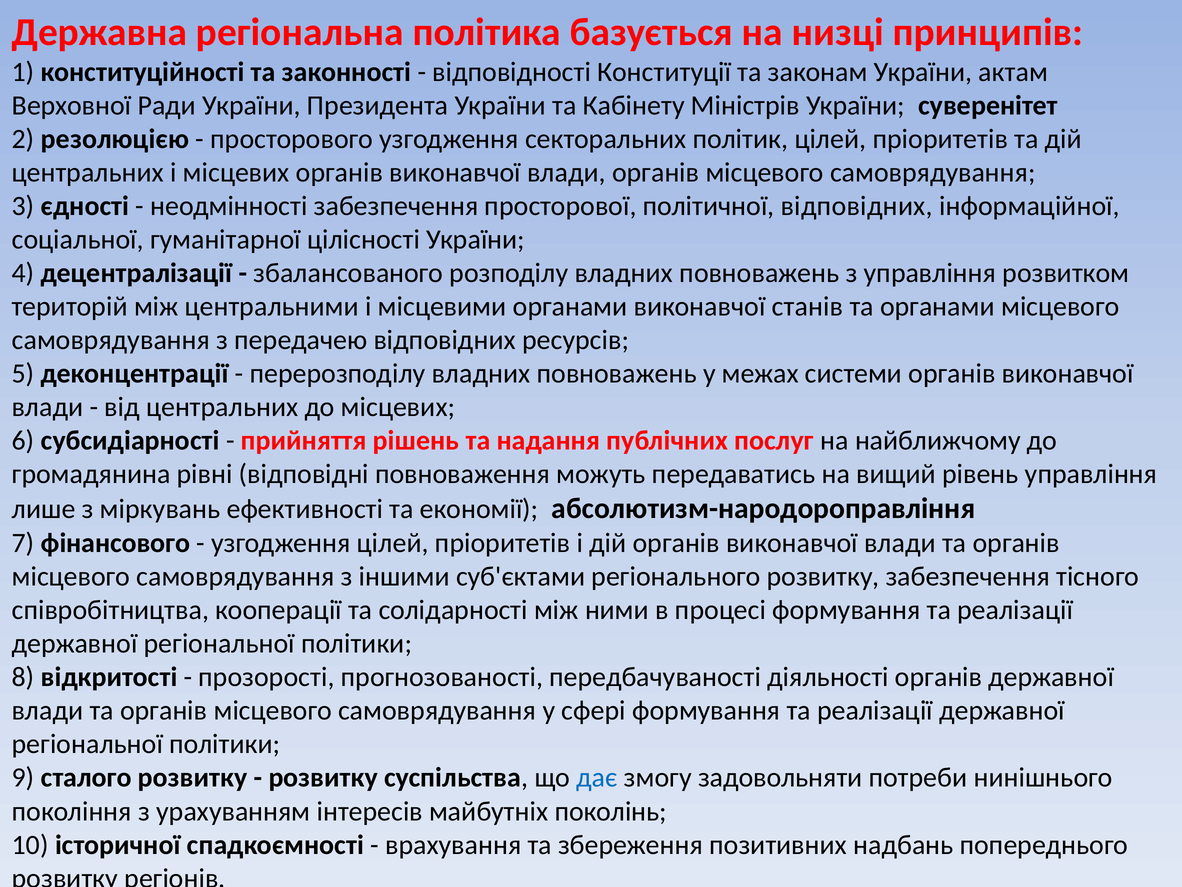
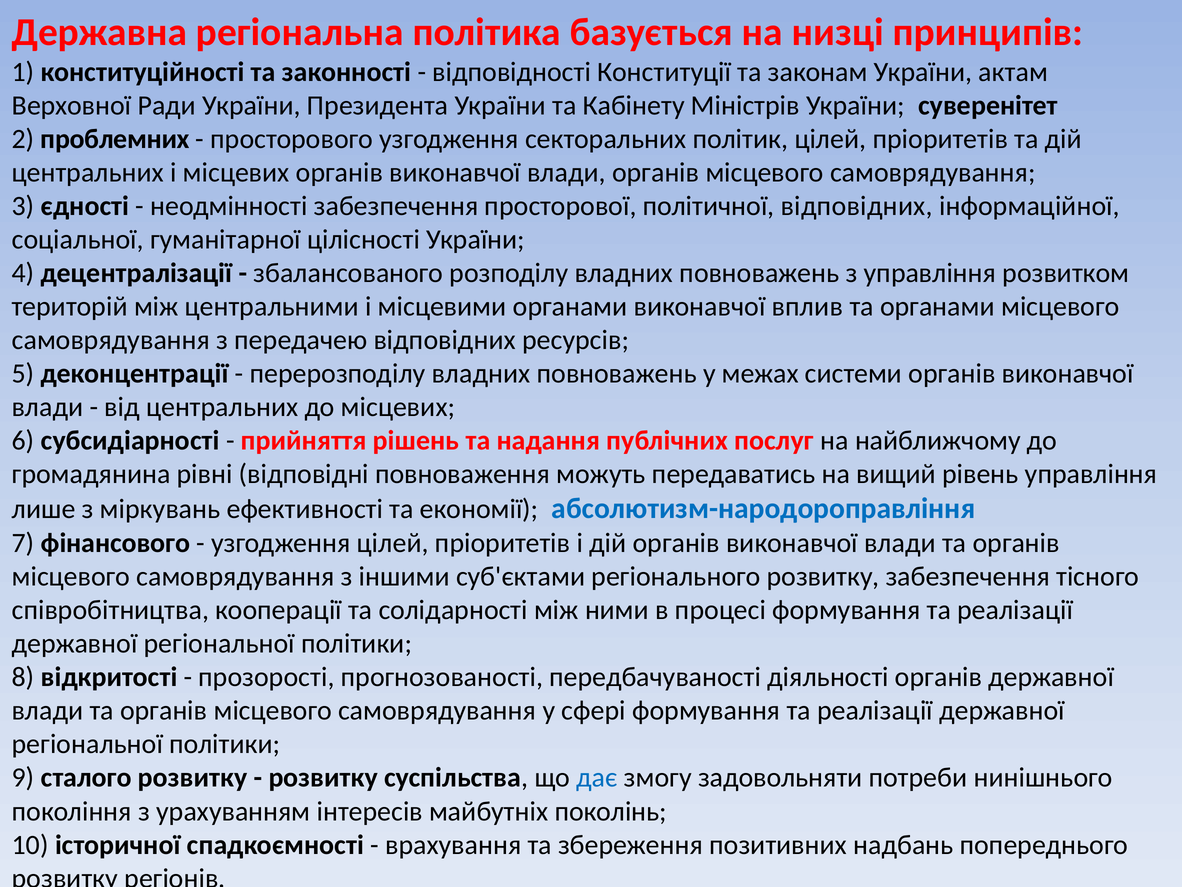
резолюцією: резолюцією -> проблемних
станів: станів -> вплив
абсолютизм-народороправління colour: black -> blue
